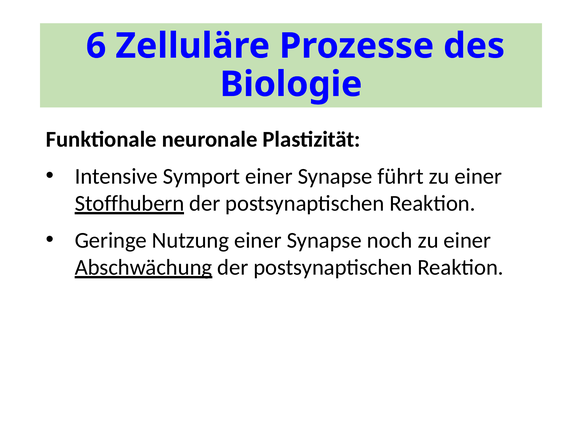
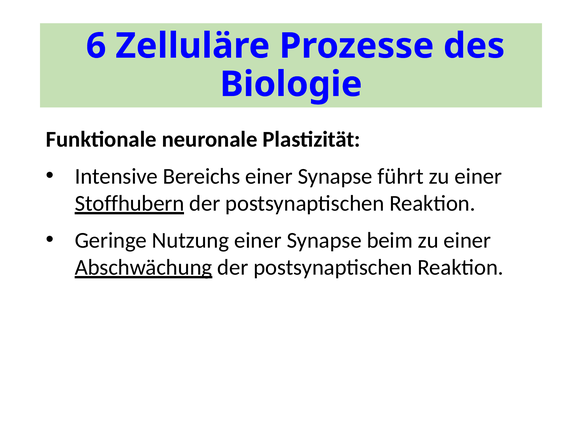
Symport: Symport -> Bereichs
noch: noch -> beim
